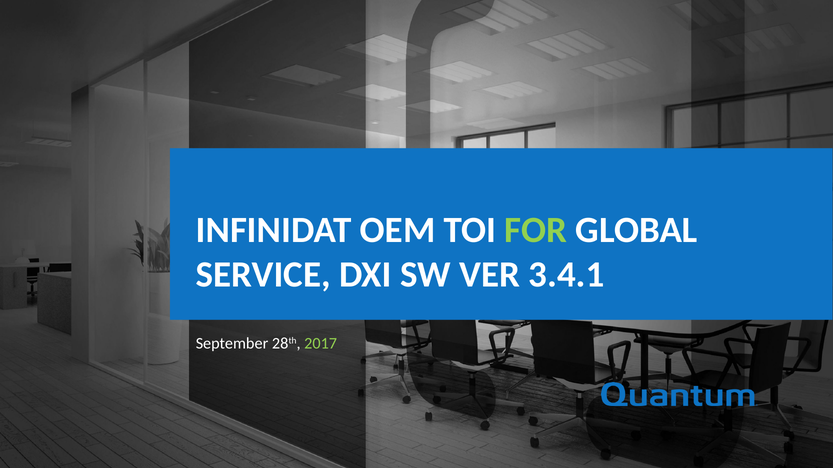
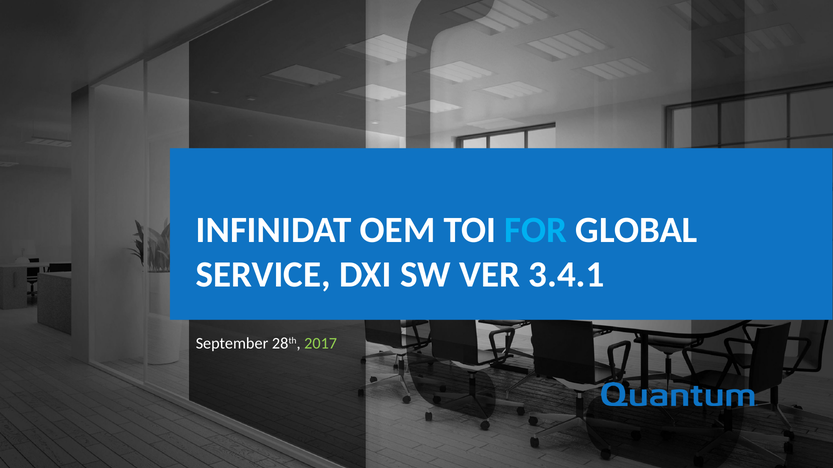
FOR colour: light green -> light blue
